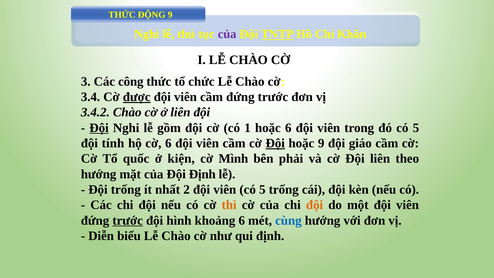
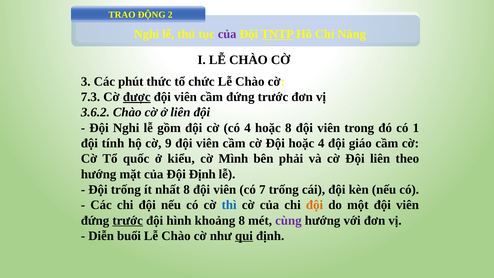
THỨC at (122, 15): THỨC -> TRAO
ĐỘNG 9: 9 -> 2
Khăn: Khăn -> Nâng
công: công -> phút
3.4: 3.4 -> 7.3
3.4.2: 3.4.2 -> 3.6.2
Đội at (99, 128) underline: present -> none
có 1: 1 -> 4
hoặc 6: 6 -> 8
đó có 5: 5 -> 1
cờ 6: 6 -> 9
Đội at (275, 143) underline: present -> none
hoặc 9: 9 -> 4
kiện: kiện -> kiểu
nhất 2: 2 -> 8
viên có 5: 5 -> 7
thì colour: orange -> blue
khoảng 6: 6 -> 8
cùng colour: blue -> purple
biểu: biểu -> buổi
qui underline: none -> present
